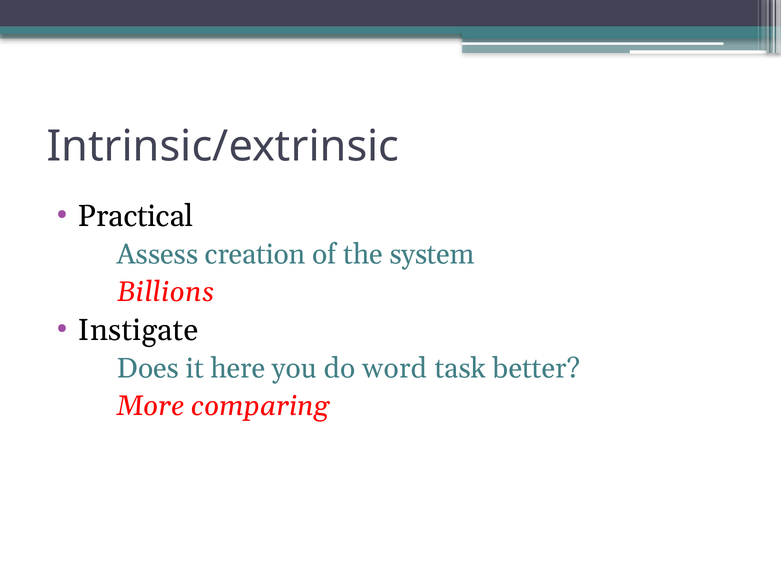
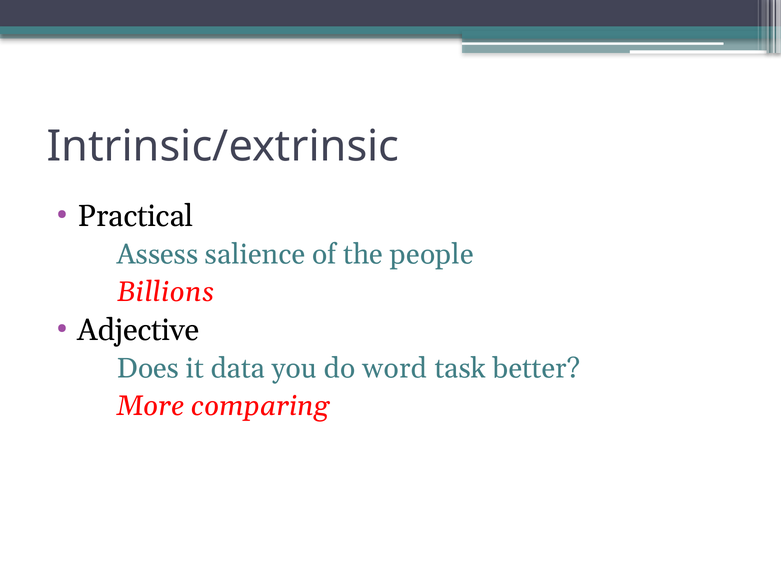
creation: creation -> salience
system: system -> people
Instigate: Instigate -> Adjective
here: here -> data
